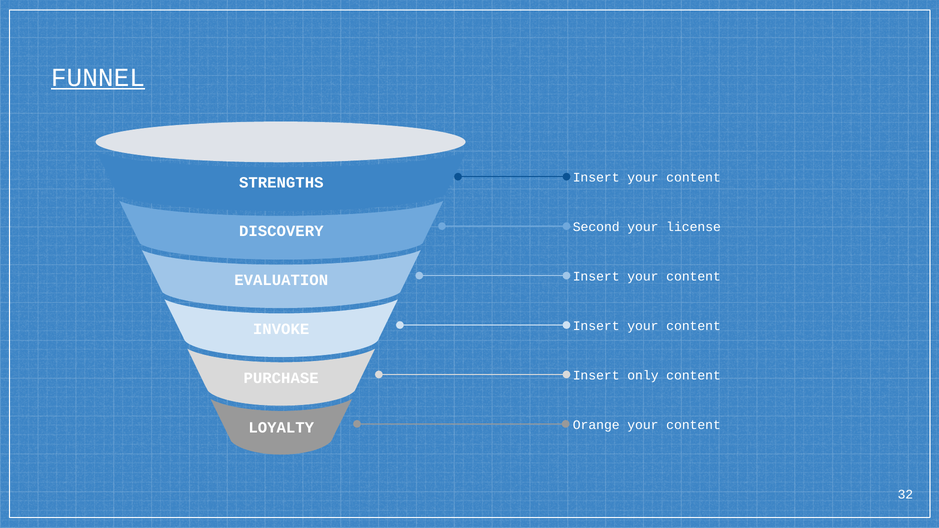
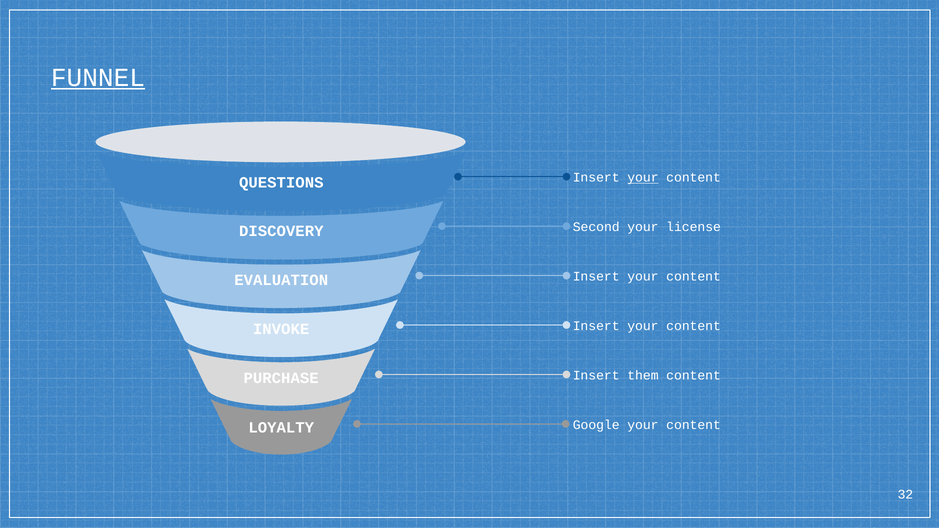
your at (643, 178) underline: none -> present
STRENGTHS: STRENGTHS -> QUESTIONS
only: only -> them
Orange: Orange -> Google
